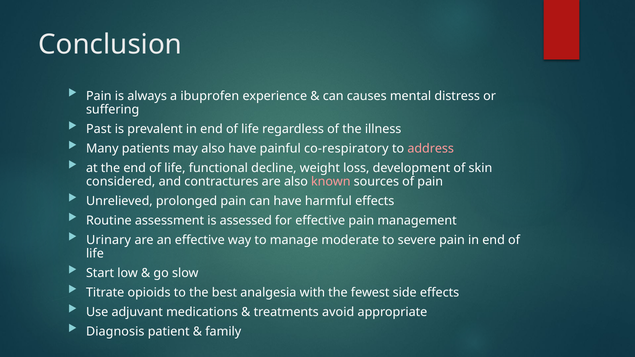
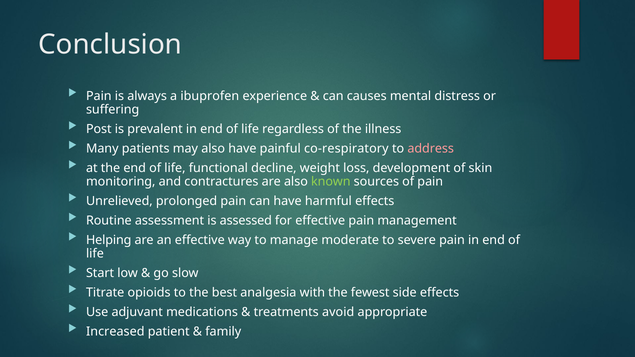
Past: Past -> Post
considered: considered -> monitoring
known colour: pink -> light green
Urinary: Urinary -> Helping
Diagnosis: Diagnosis -> Increased
